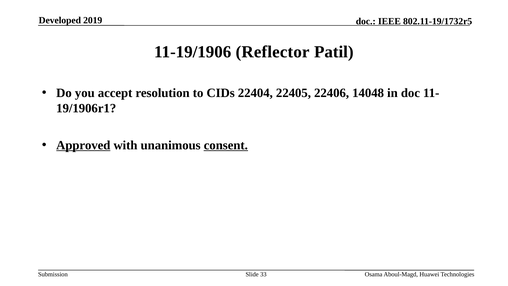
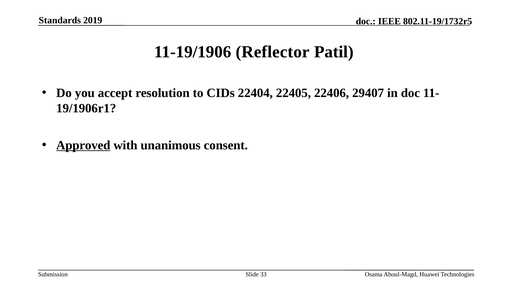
Developed: Developed -> Standards
14048: 14048 -> 29407
consent underline: present -> none
